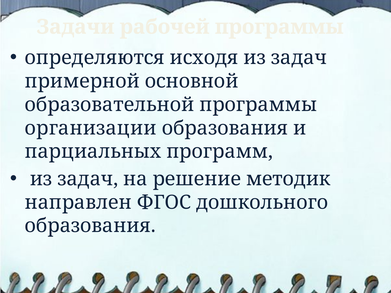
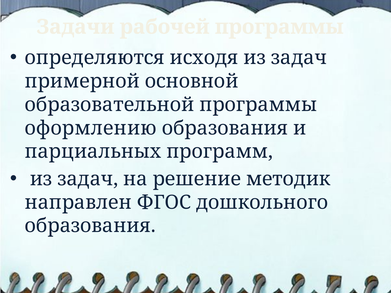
организации: организации -> оформлению
